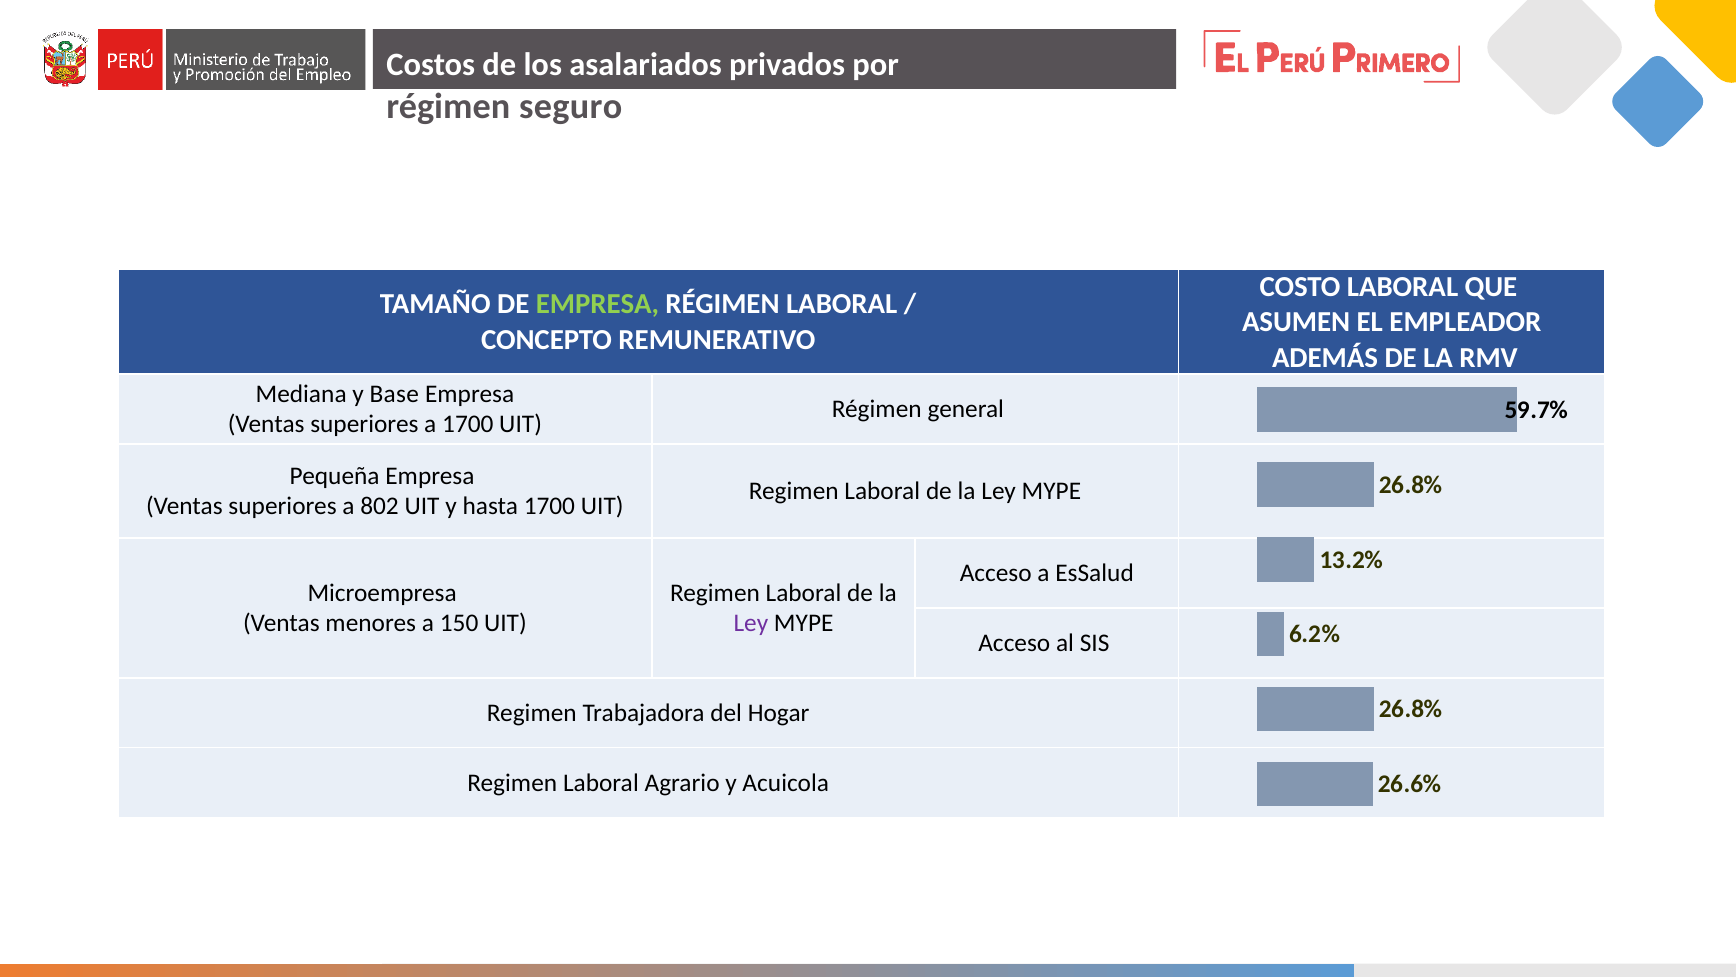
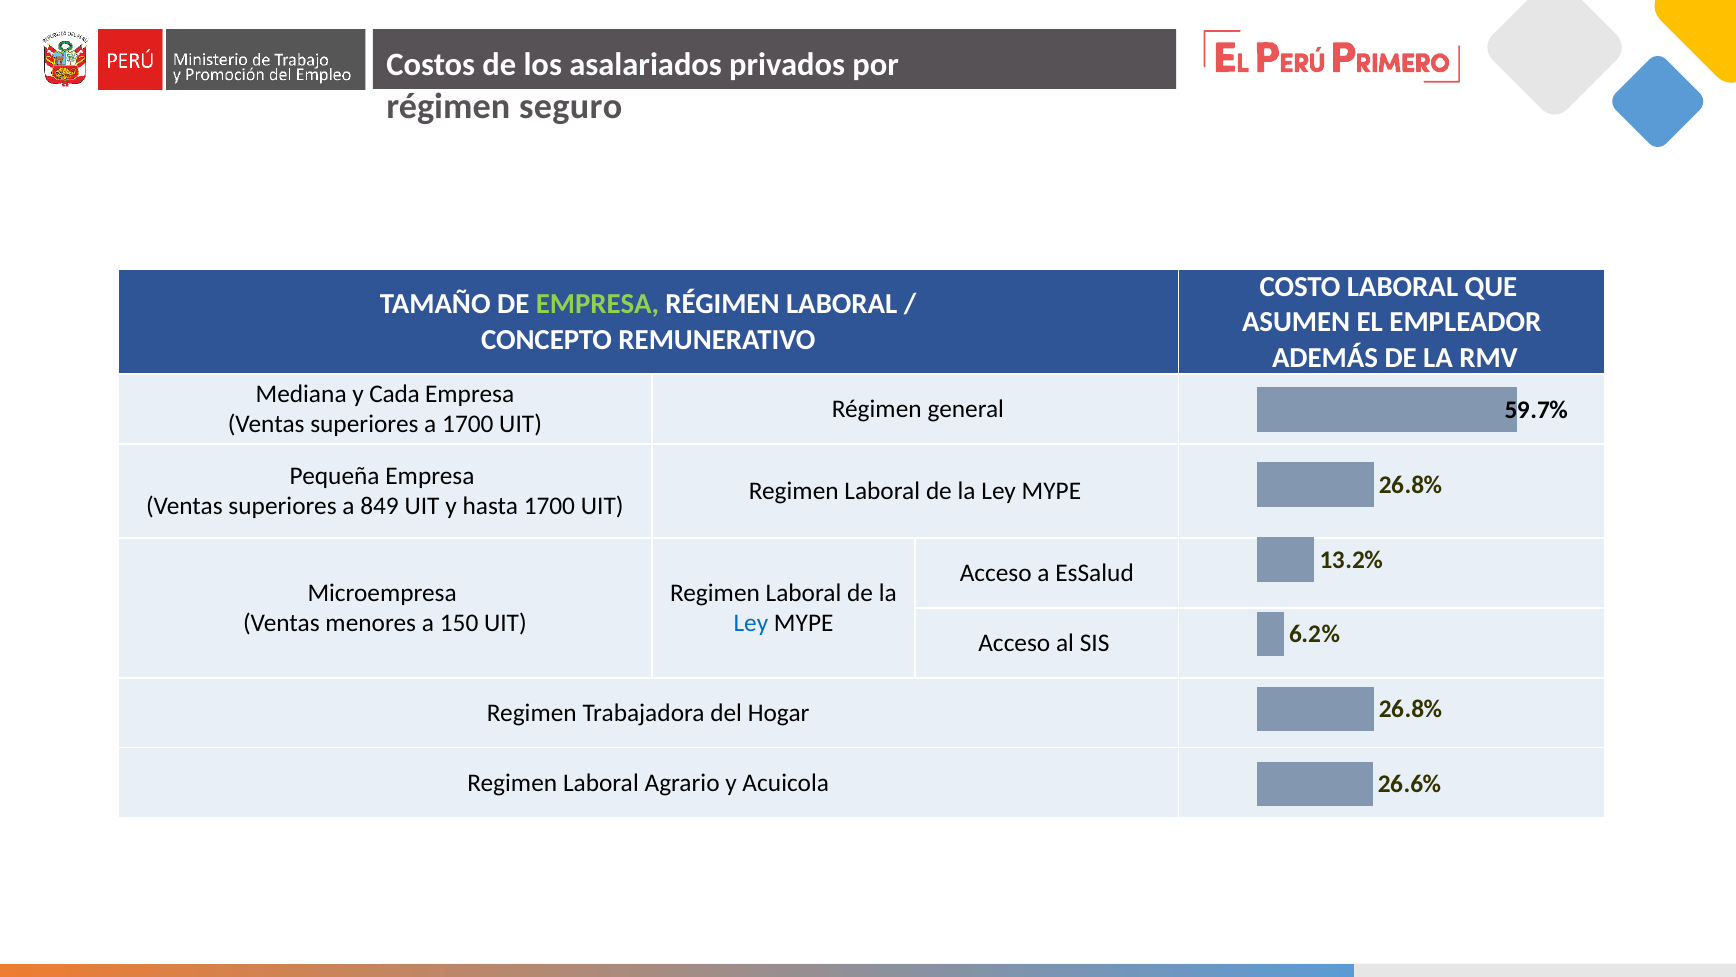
Base: Base -> Cada
802: 802 -> 849
Ley at (751, 623) colour: purple -> blue
